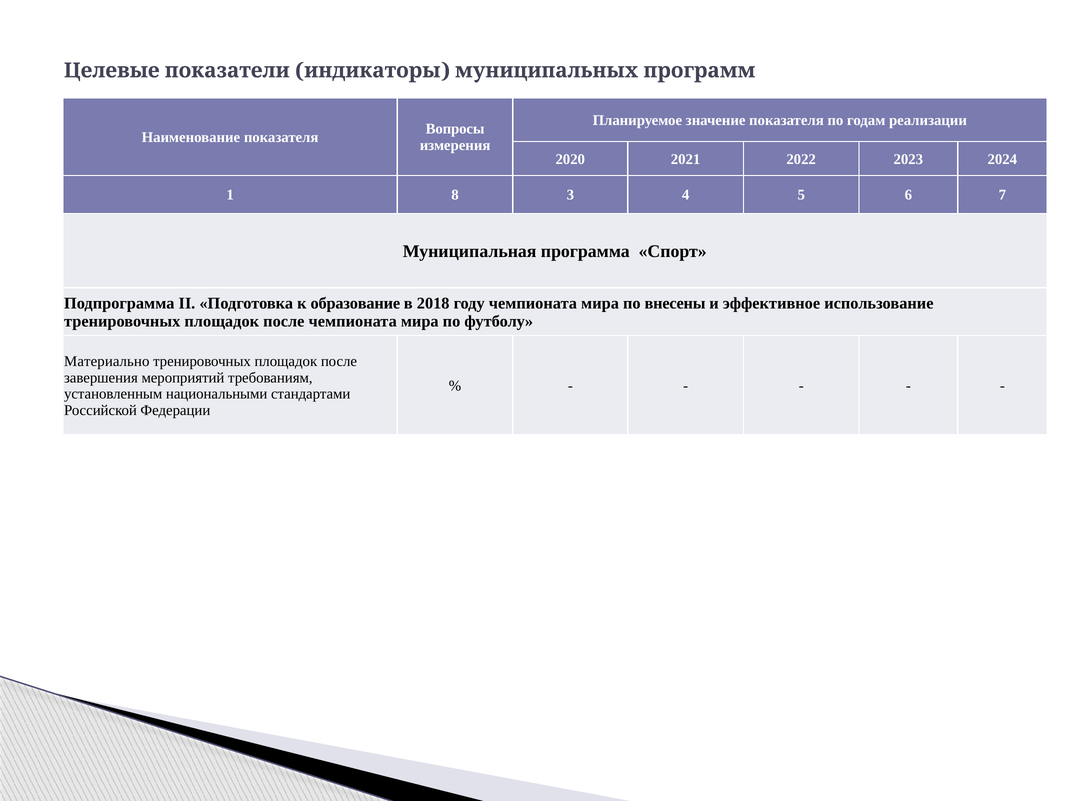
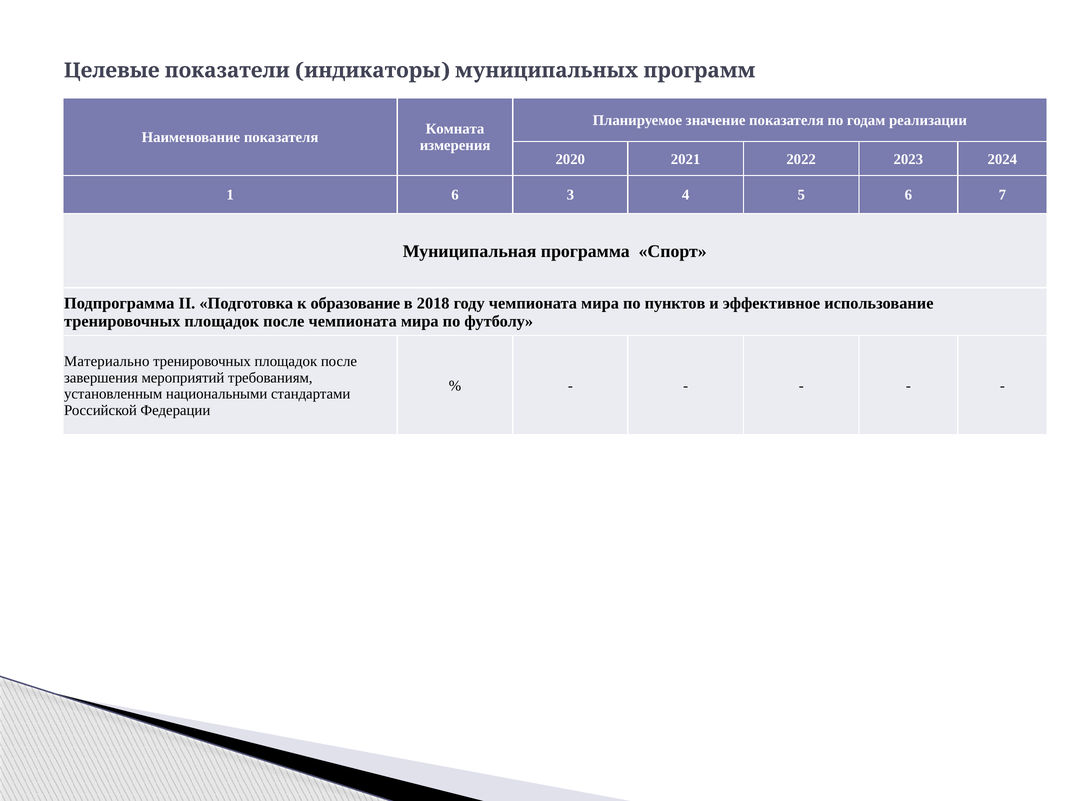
Вопросы: Вопросы -> Комната
1 8: 8 -> 6
внесены: внесены -> пунктов
